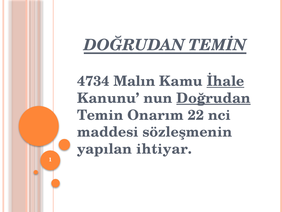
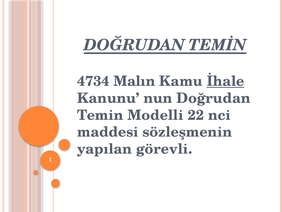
Doğrudan at (213, 98) underline: present -> none
Onarım: Onarım -> Modelli
ihtiyar: ihtiyar -> görevli
